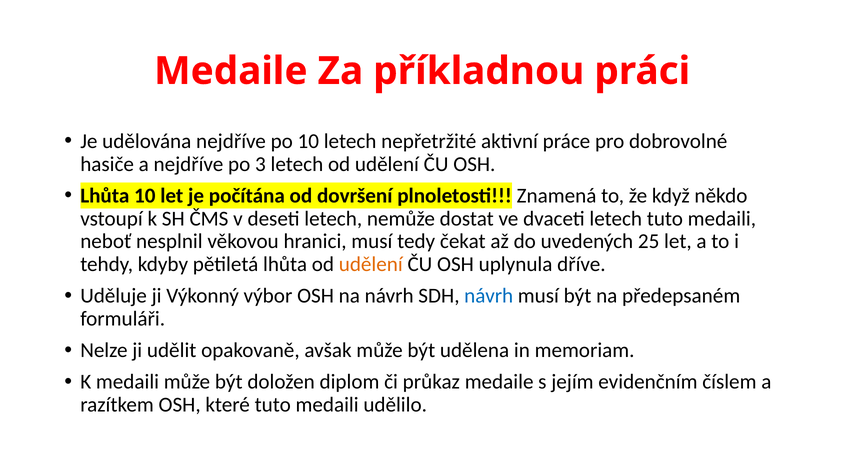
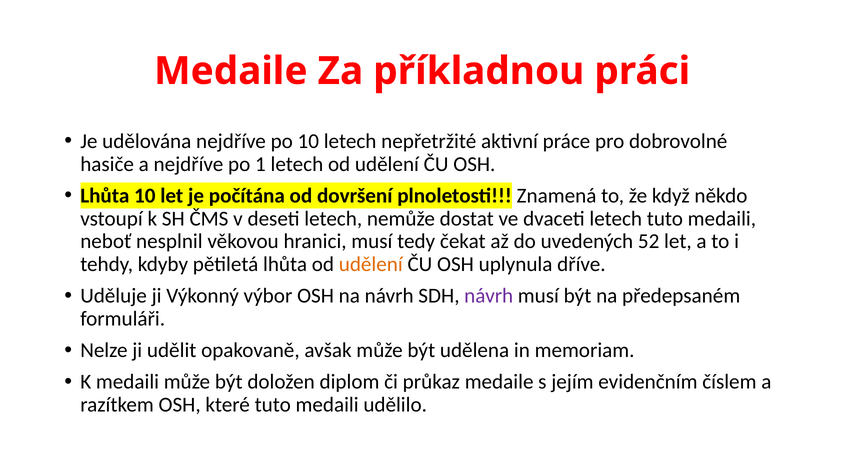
3: 3 -> 1
25: 25 -> 52
návrh at (489, 295) colour: blue -> purple
